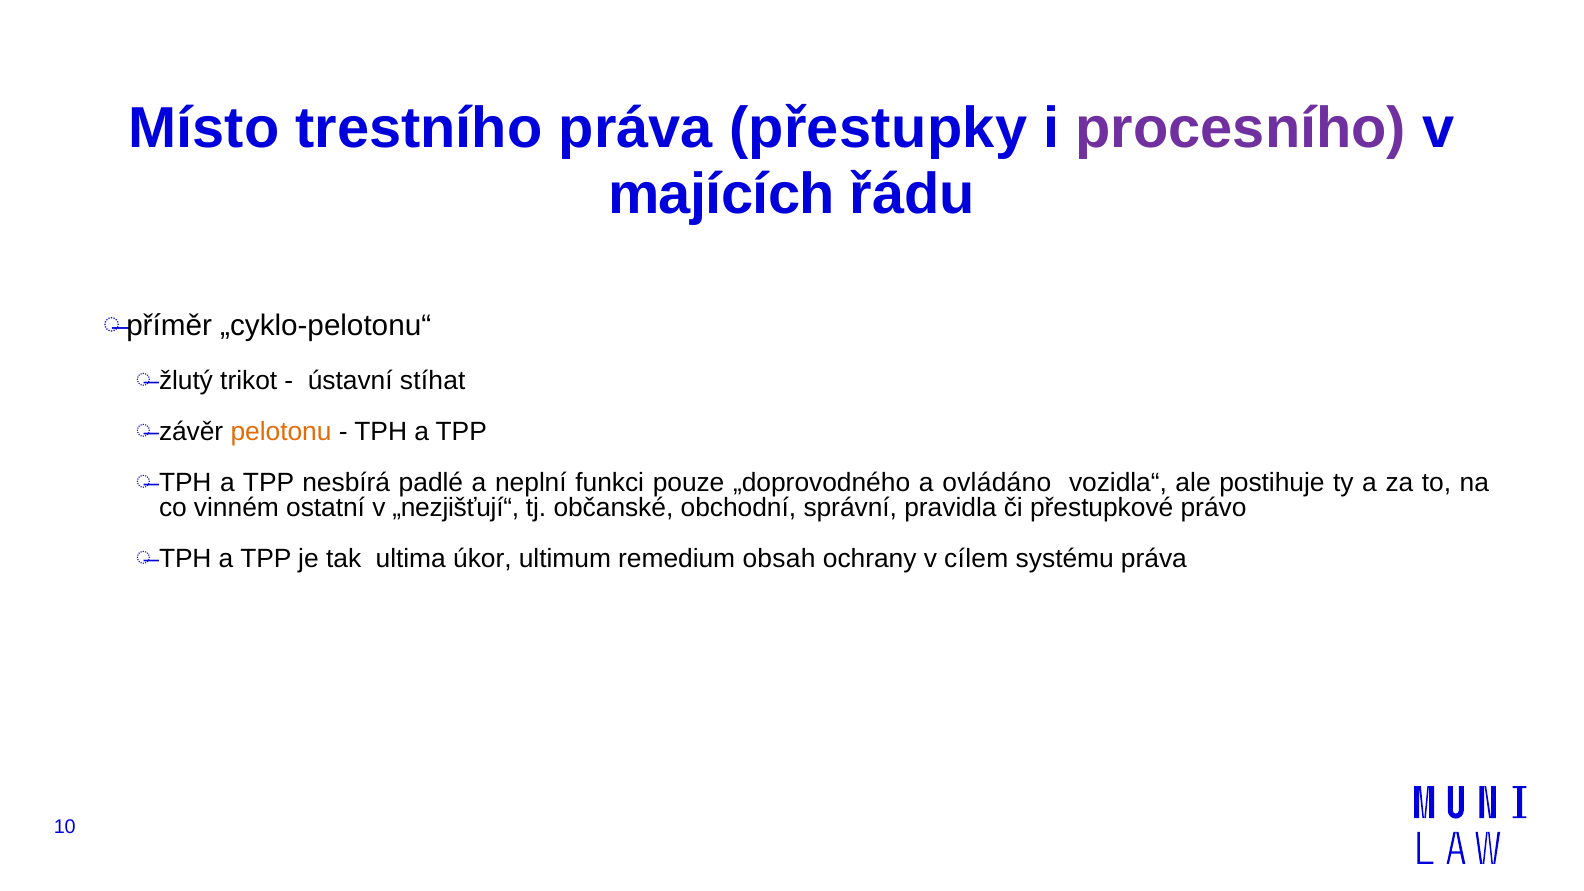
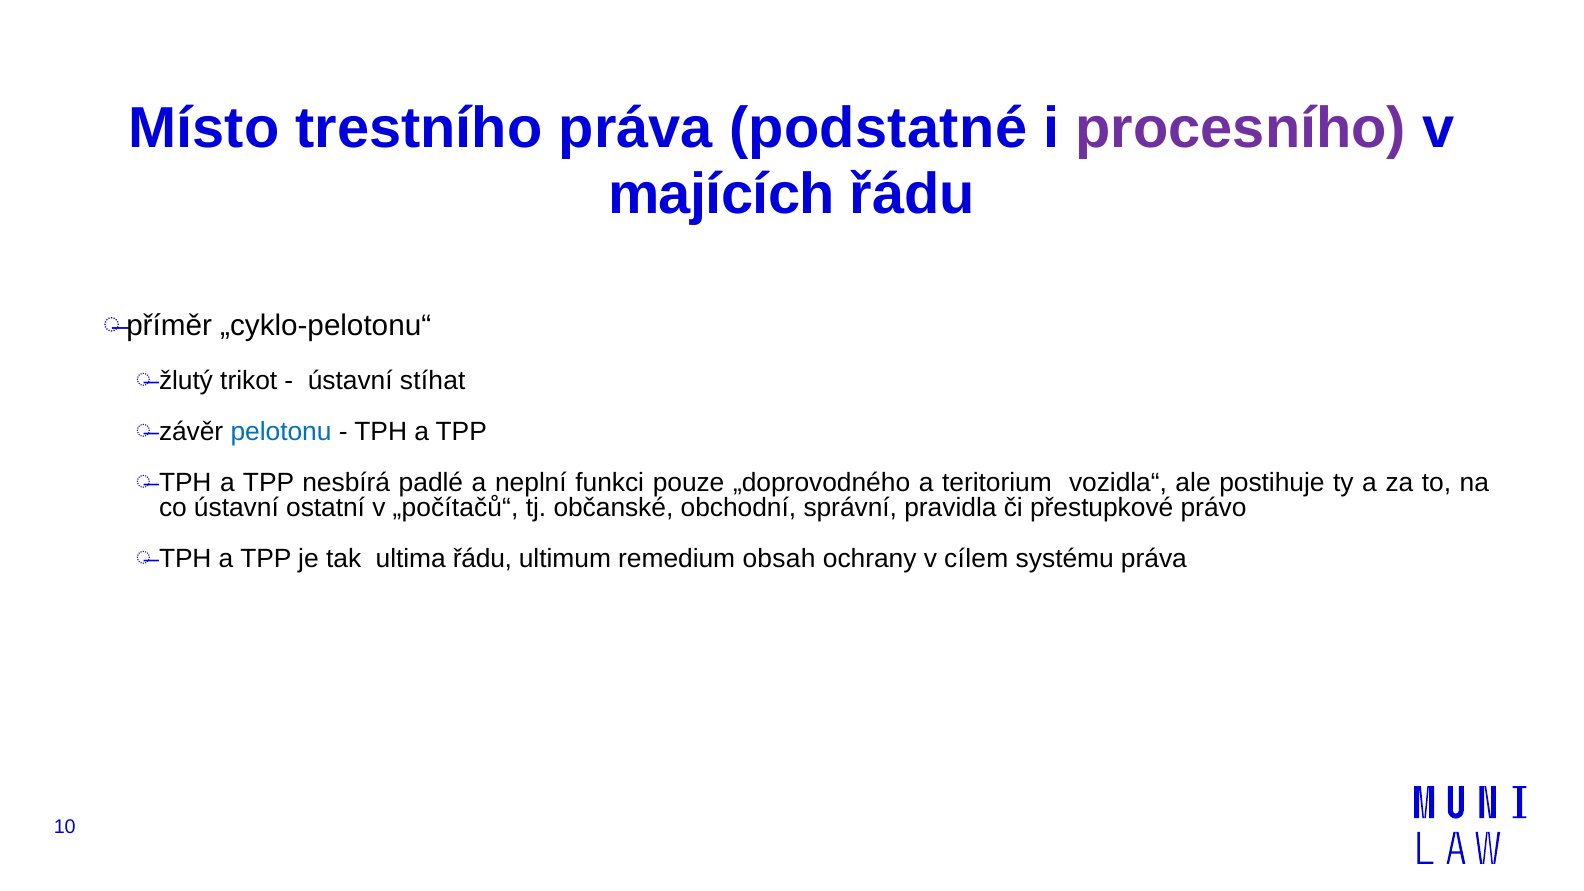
přestupky: přestupky -> podstatné
pelotonu colour: orange -> blue
ovládáno: ovládáno -> teritorium
co vinném: vinném -> ústavní
„nezjišťují“: „nezjišťují“ -> „počítačů“
ultima úkor: úkor -> řádu
